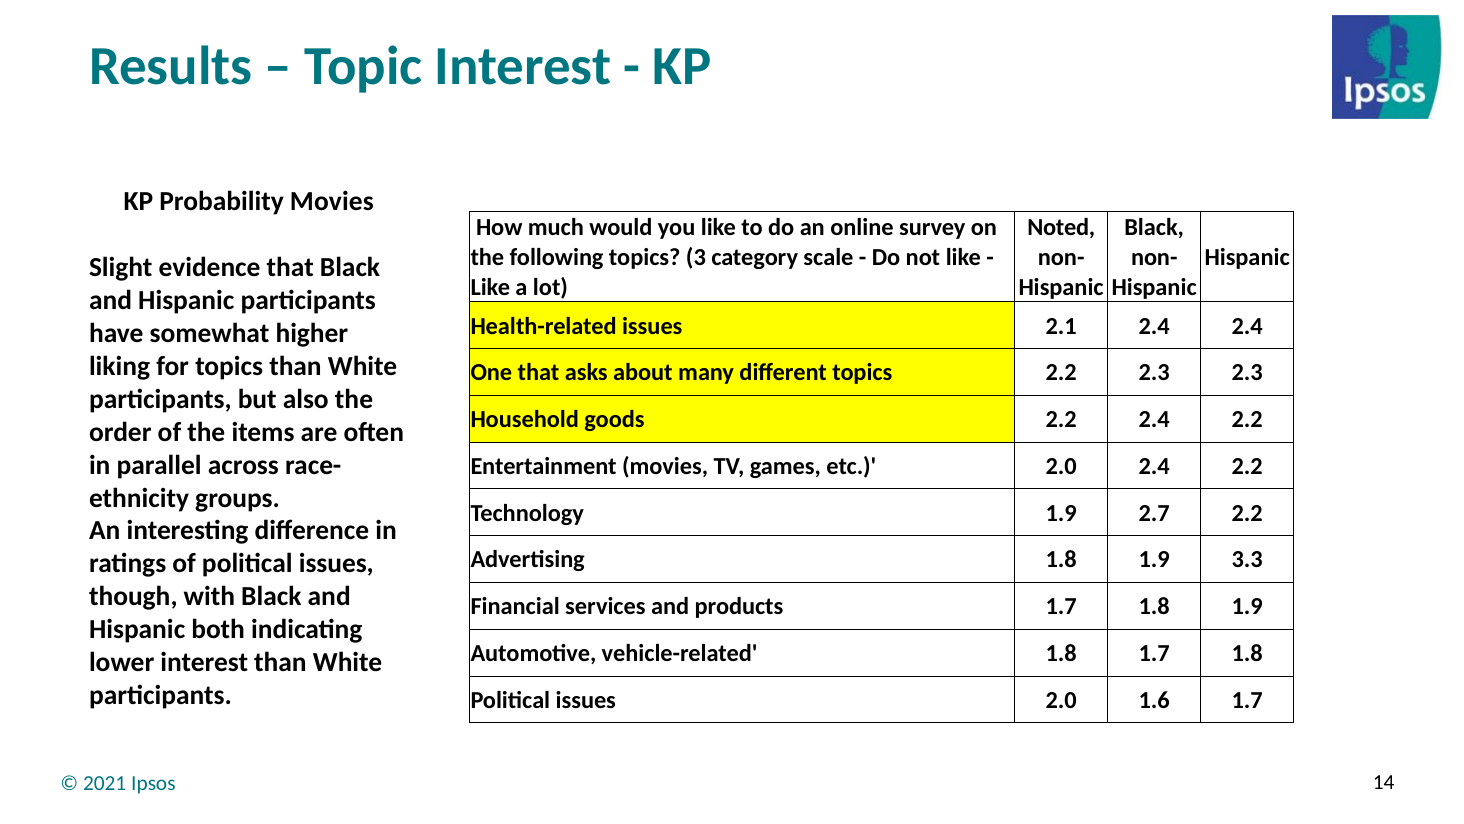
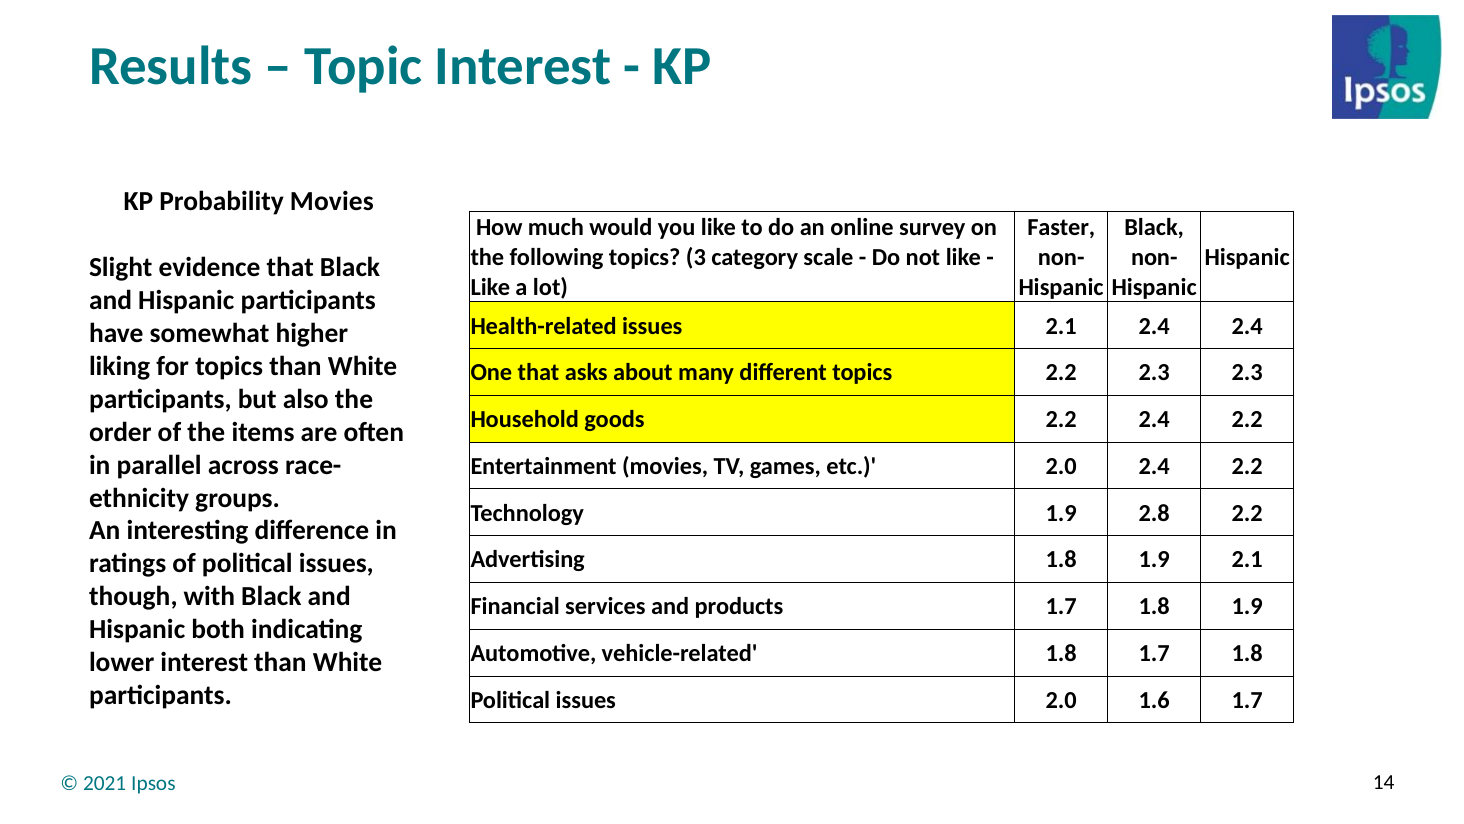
Noted: Noted -> Faster
2.7: 2.7 -> 2.8
1.9 3.3: 3.3 -> 2.1
